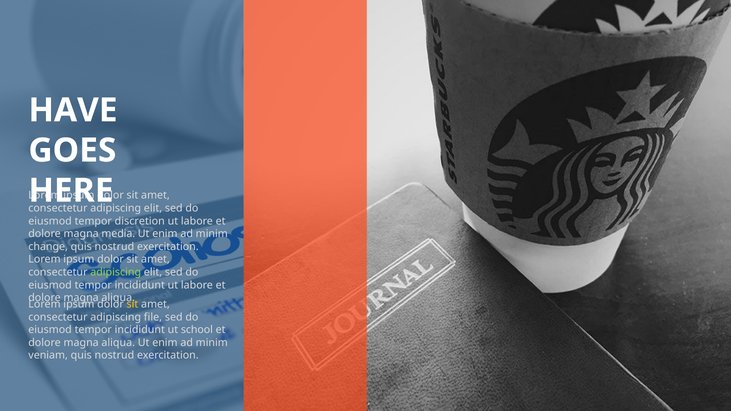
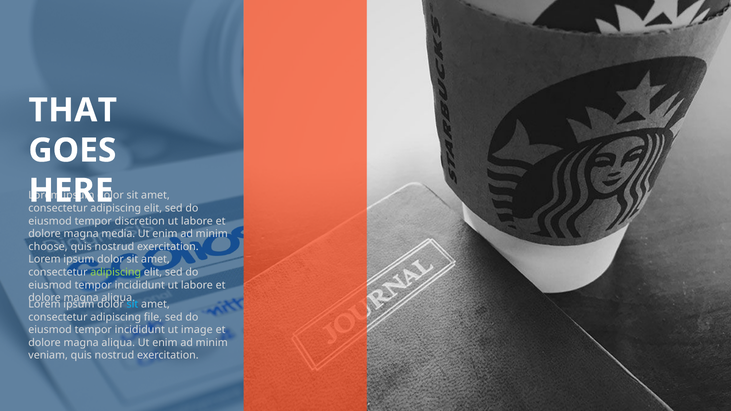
HAVE: HAVE -> THAT
change: change -> choose
sit at (132, 304) colour: yellow -> light blue
school: school -> image
